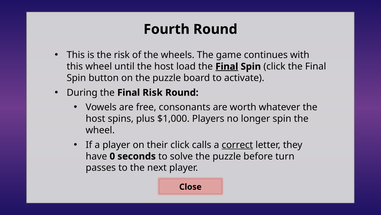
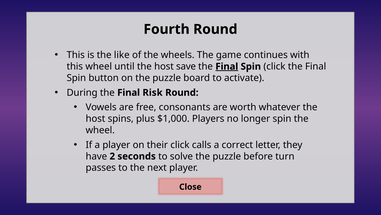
the risk: risk -> like
load: load -> save
correct underline: present -> none
0: 0 -> 2
